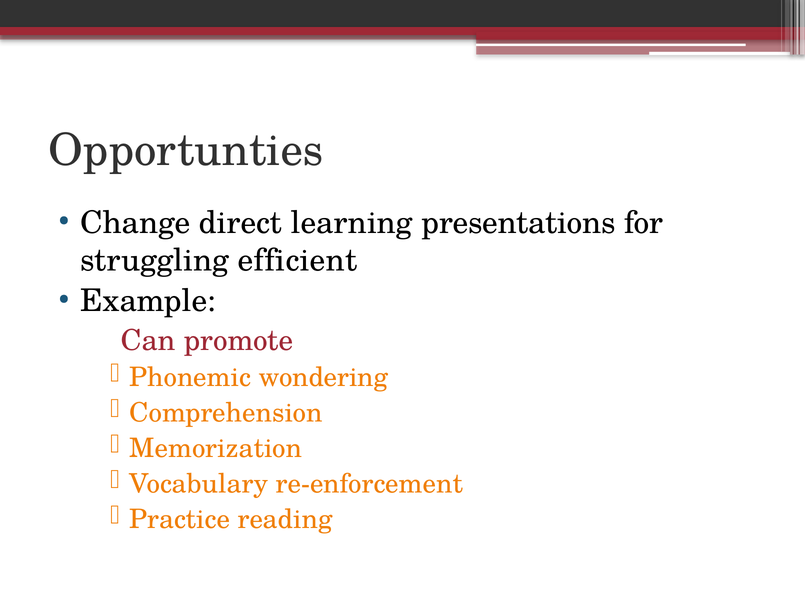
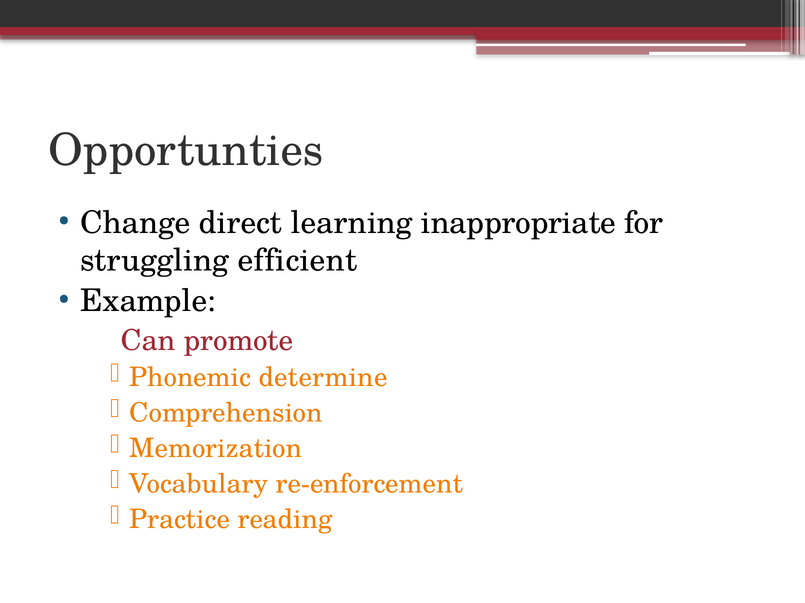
presentations: presentations -> inappropriate
wondering: wondering -> determine
